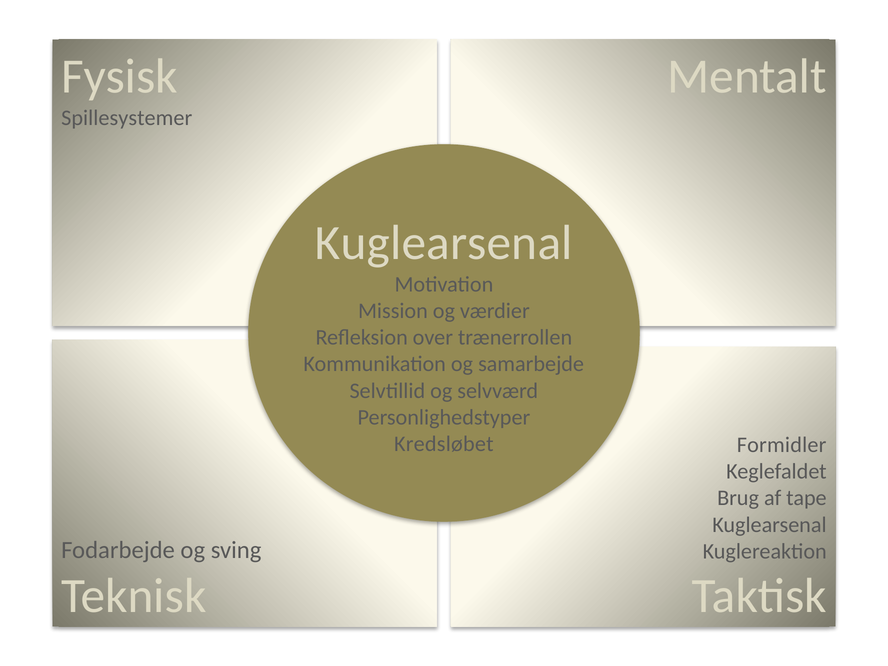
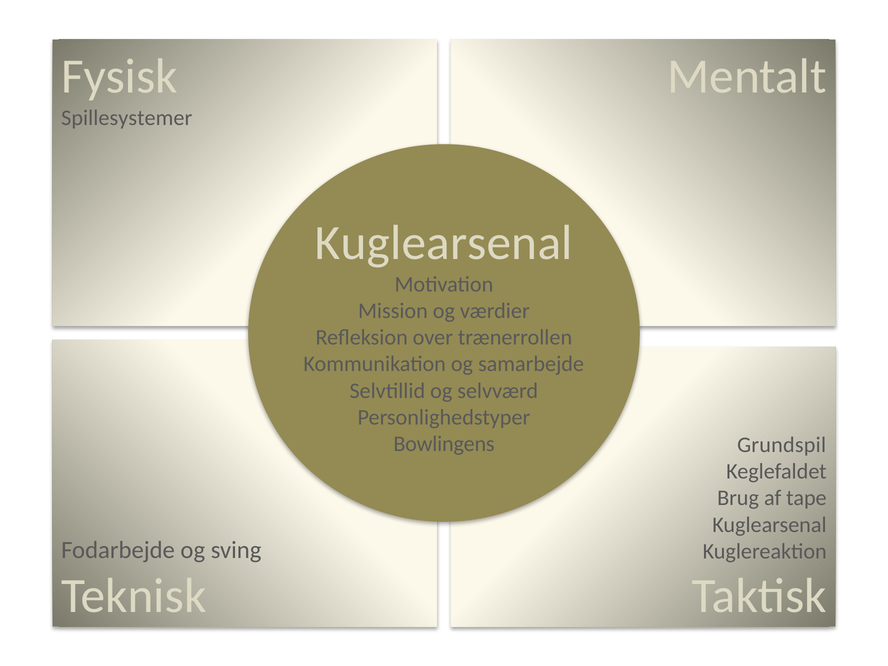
Kredsløbet: Kredsløbet -> Bowlingens
Formidler: Formidler -> Grundspil
